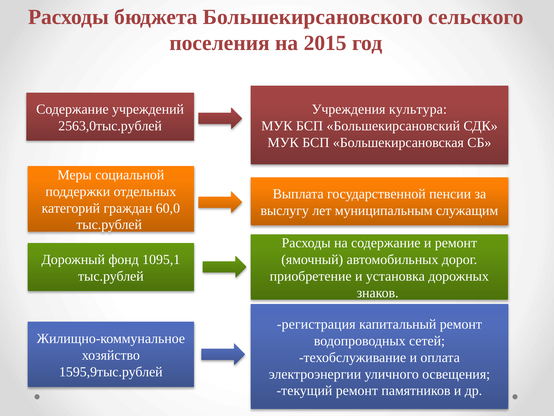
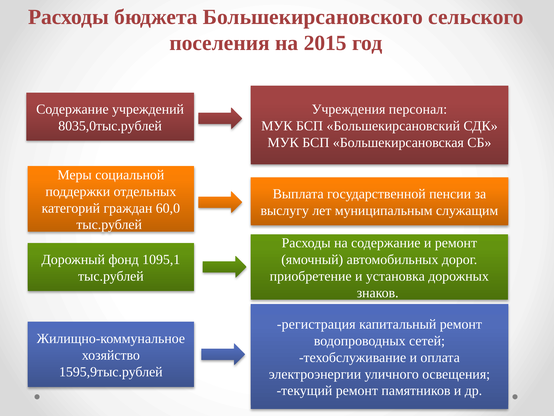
культура: культура -> персонал
2563,0тыс.рублей: 2563,0тыс.рублей -> 8035,0тыс.рублей
